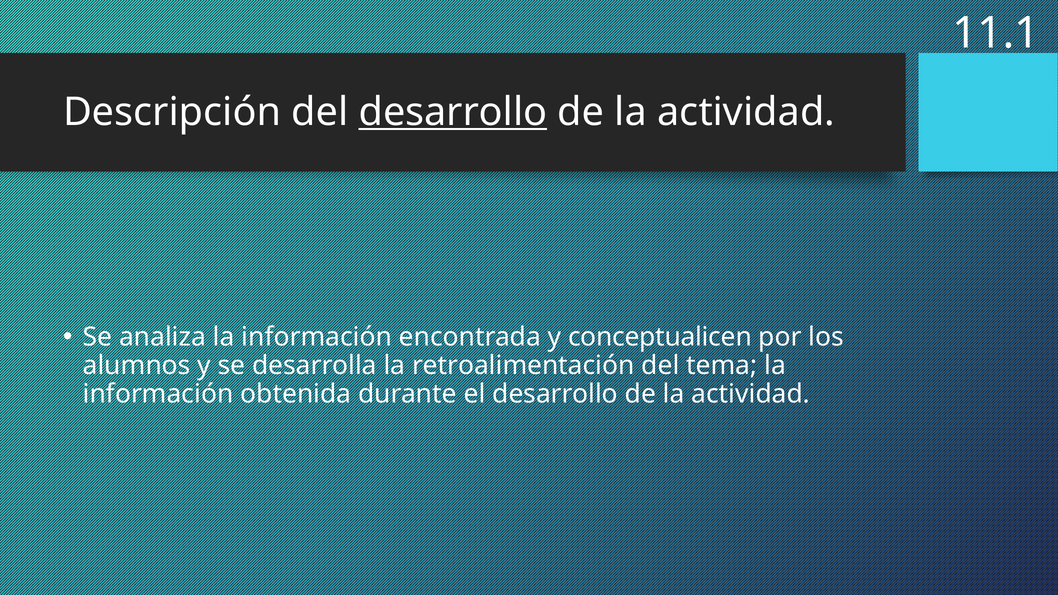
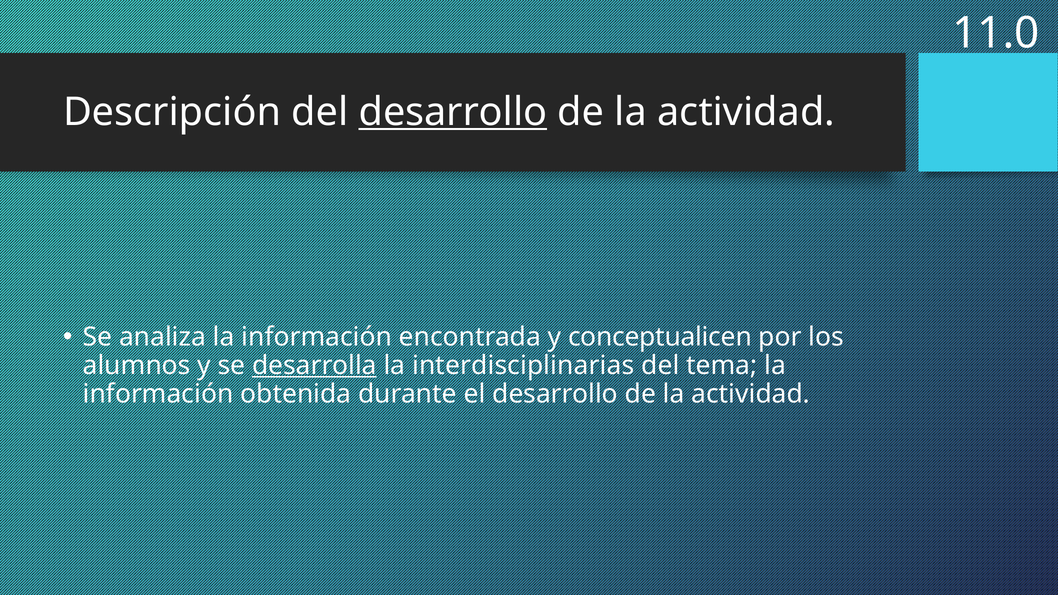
11.1: 11.1 -> 11.0
desarrolla underline: none -> present
retroalimentación: retroalimentación -> interdisciplinarias
